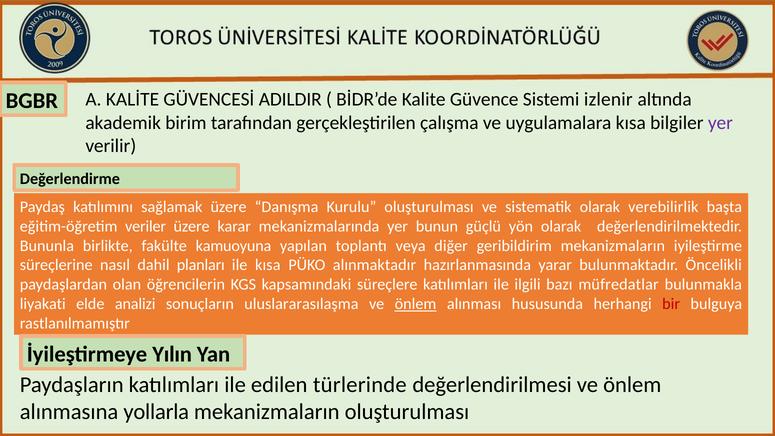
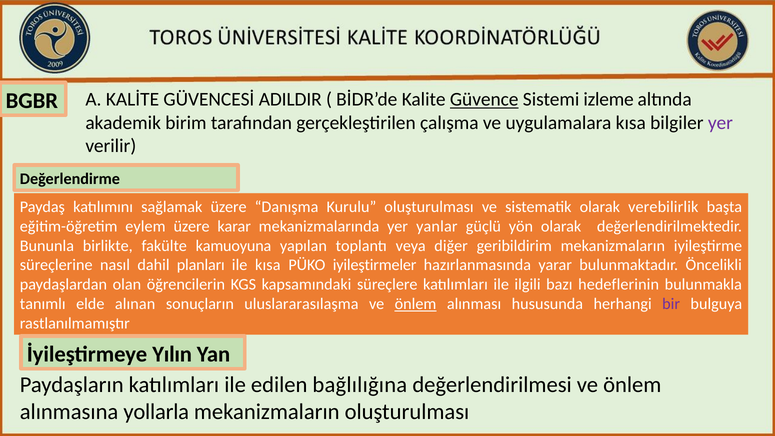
Güvence underline: none -> present
izlenir: izlenir -> izleme
veriler: veriler -> eylem
bunun: bunun -> yanlar
alınmaktadır: alınmaktadır -> iyileştirmeler
müfredatlar: müfredatlar -> hedeflerinin
liyakati: liyakati -> tanımlı
analizi: analizi -> alınan
bir colour: red -> purple
türlerinde: türlerinde -> bağlılığına
